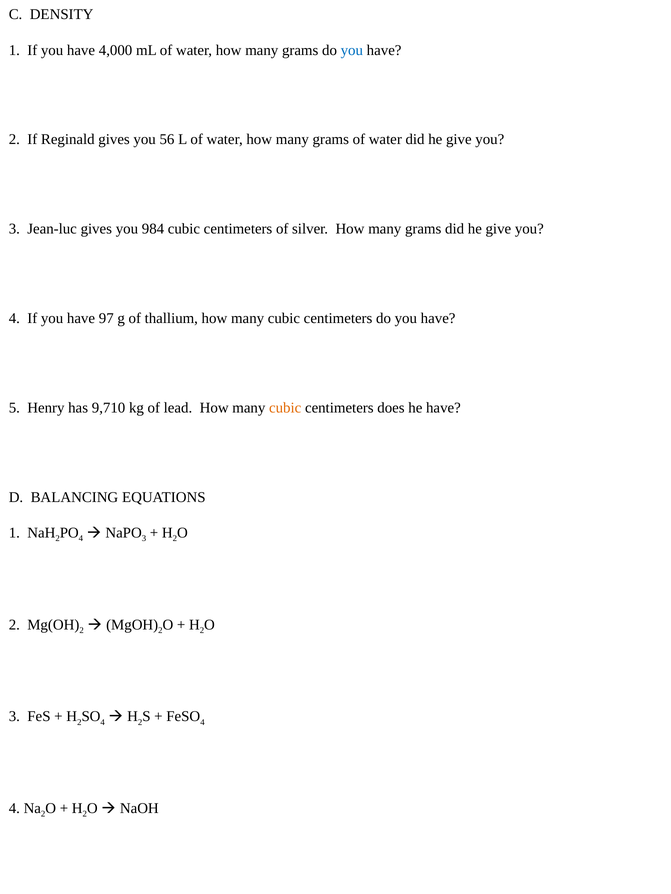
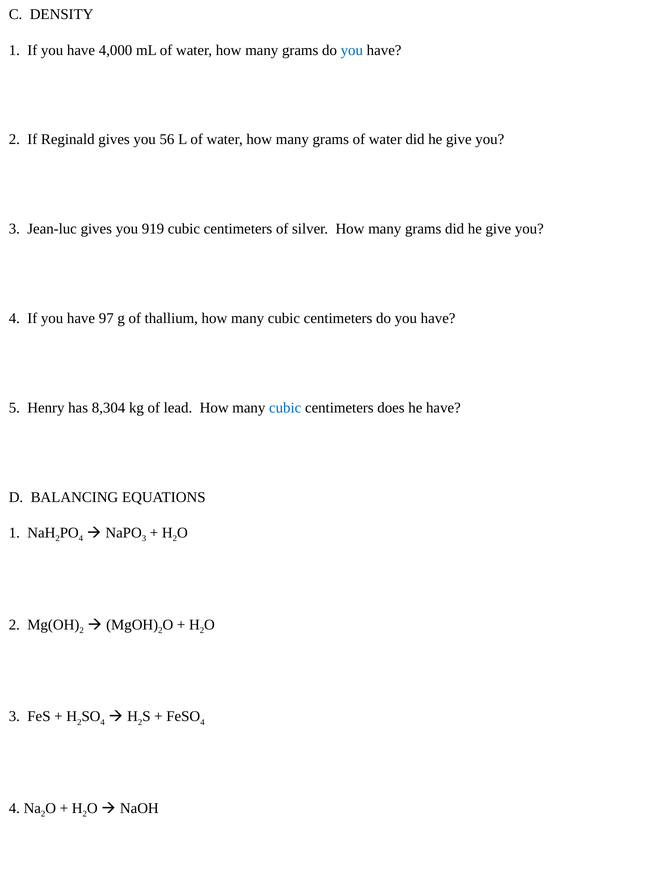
984: 984 -> 919
9,710: 9,710 -> 8,304
cubic at (285, 408) colour: orange -> blue
